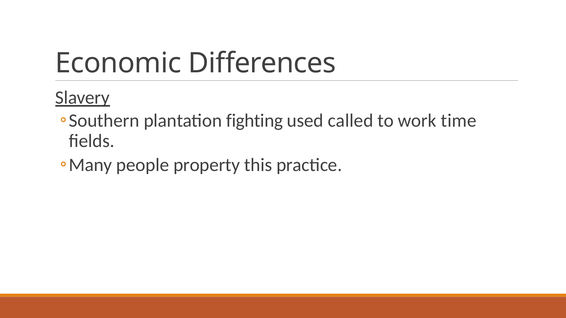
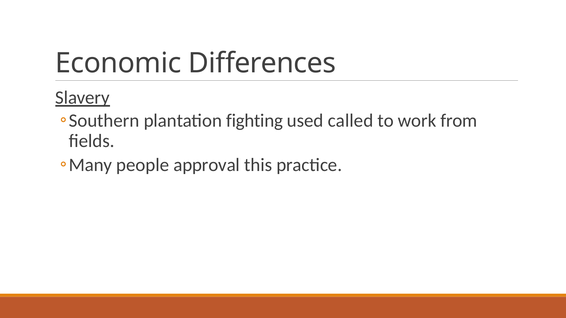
time: time -> from
property: property -> approval
